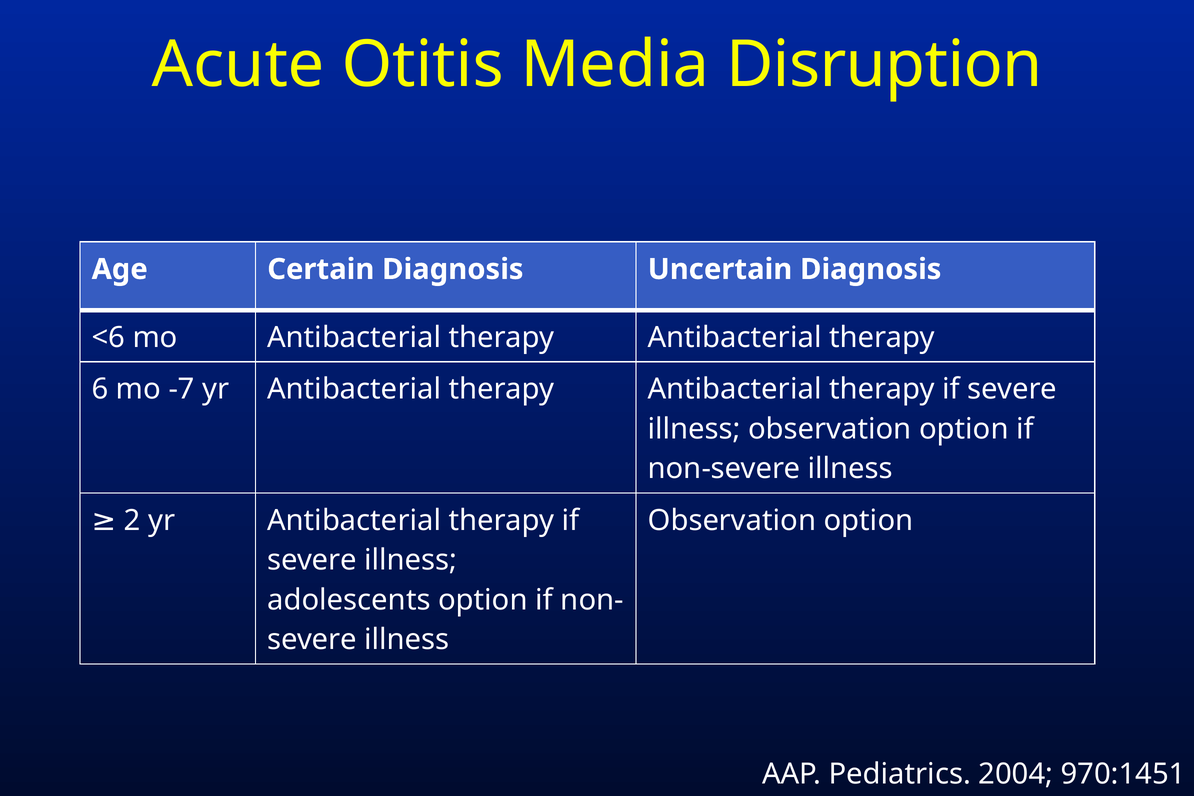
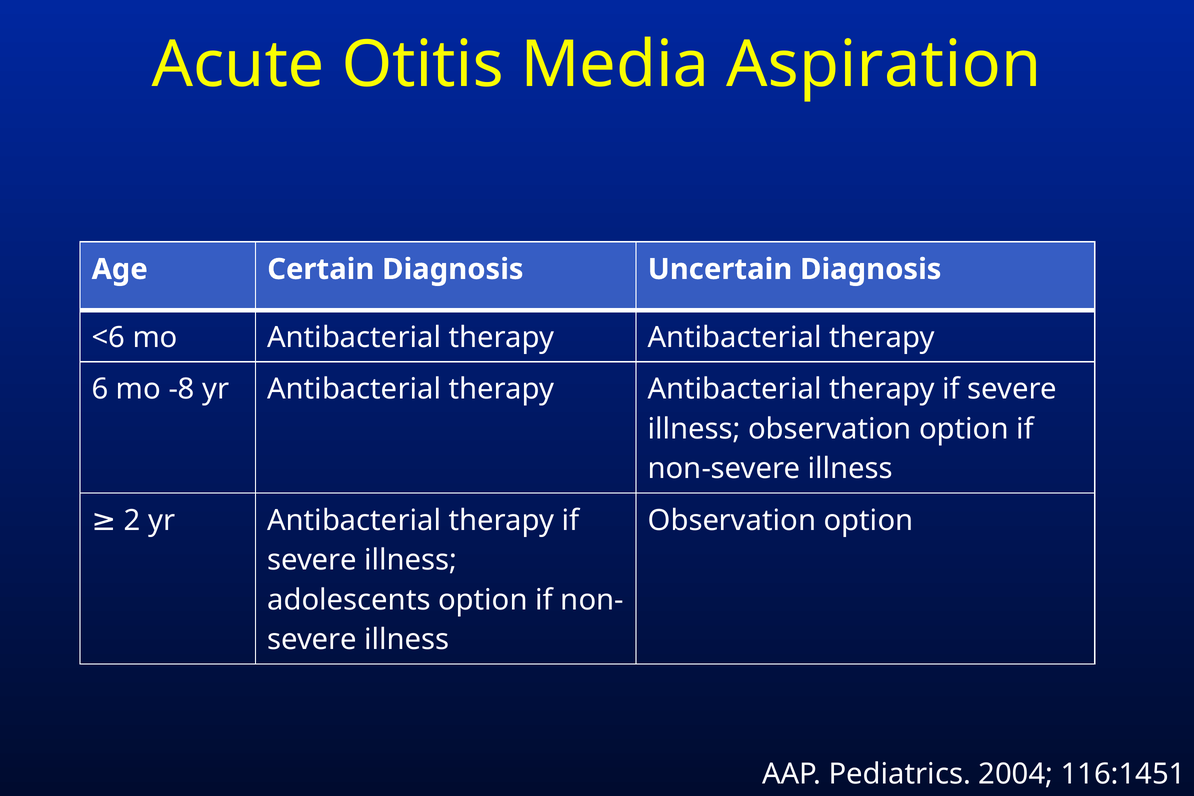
Disruption: Disruption -> Aspiration
-7: -7 -> -8
970:1451: 970:1451 -> 116:1451
